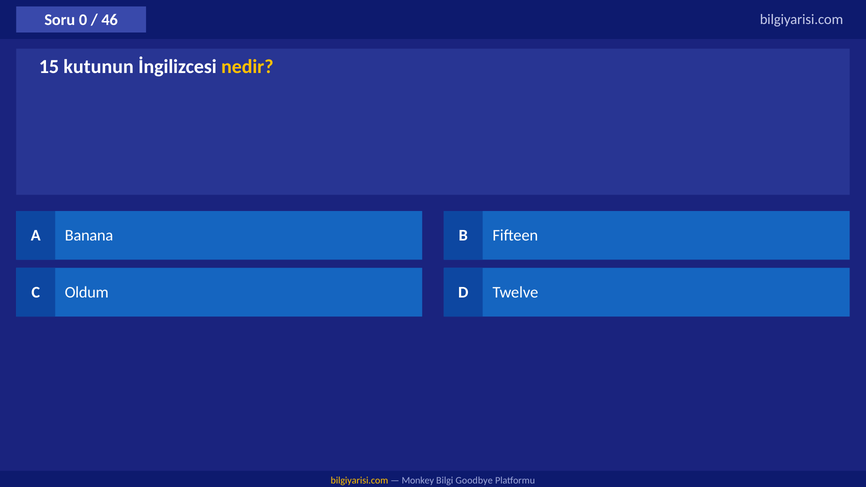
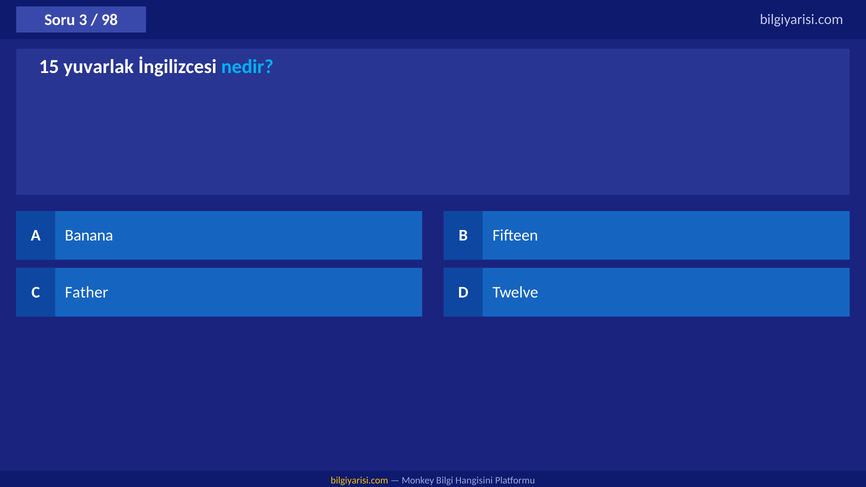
0: 0 -> 3
46: 46 -> 98
kutunun: kutunun -> yuvarlak
nedir colour: yellow -> light blue
Oldum: Oldum -> Father
Goodbye: Goodbye -> Hangisini
